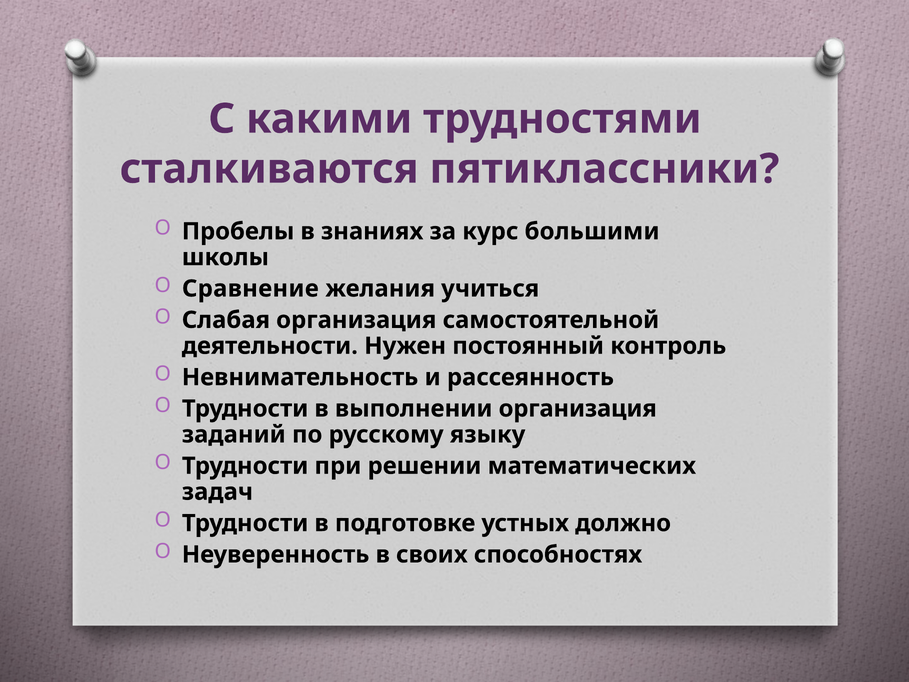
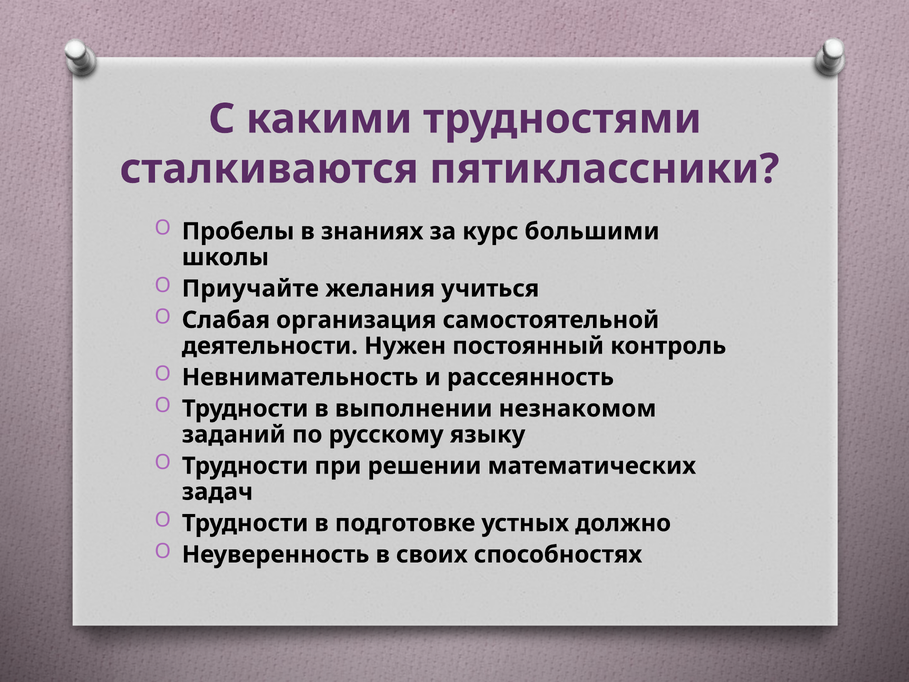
Сравнение: Сравнение -> Приучайте
выполнении организация: организация -> незнакомом
